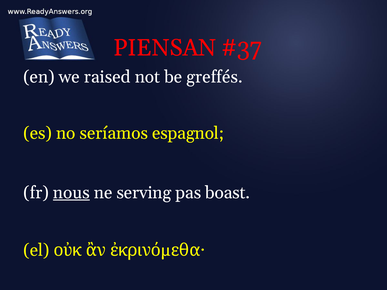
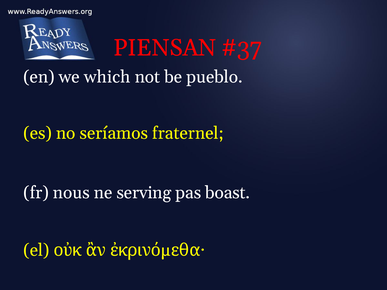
raised: raised -> which
greffés: greffés -> pueblo
espagnol: espagnol -> fraternel
nous underline: present -> none
